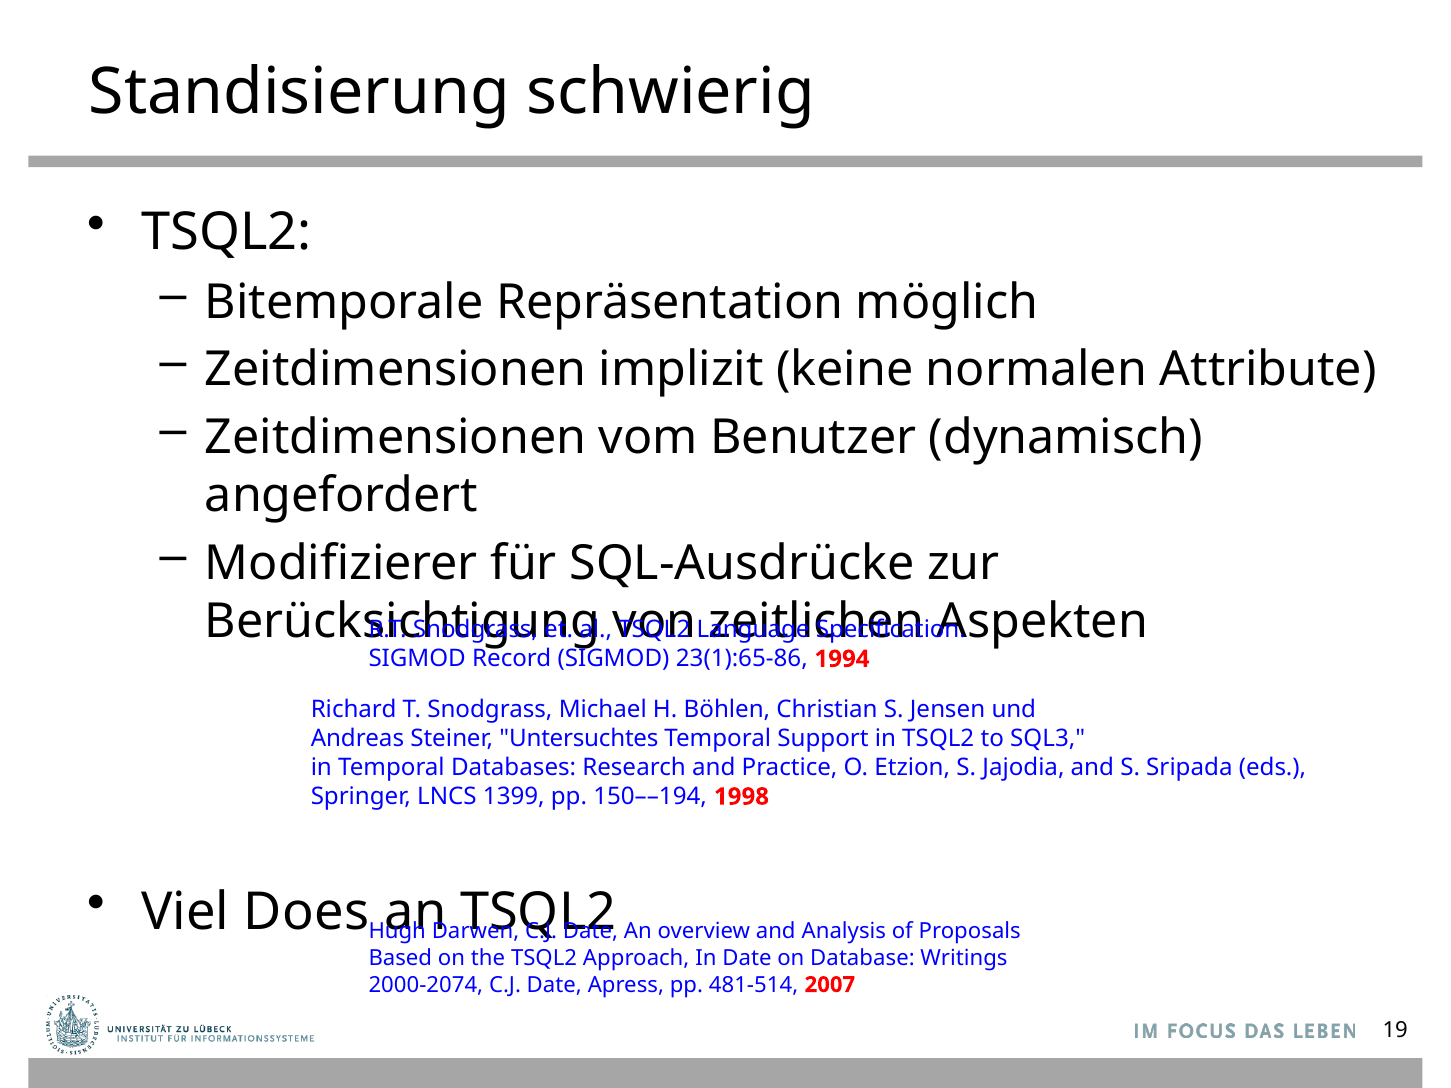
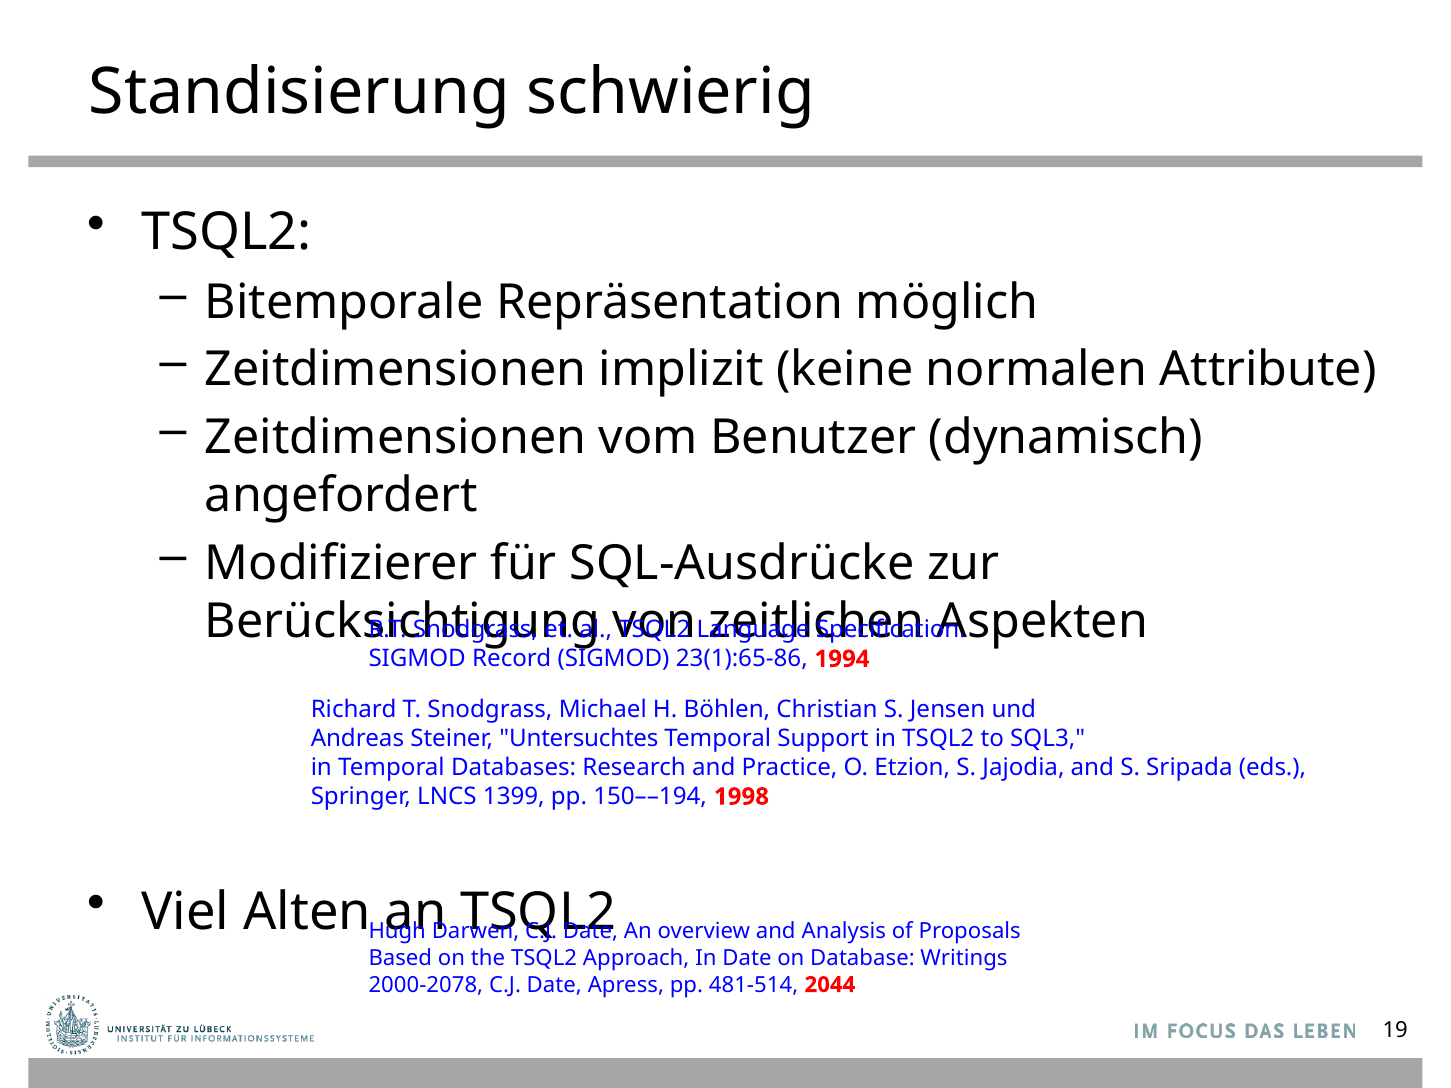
Does: Does -> Alten
2000-2074: 2000-2074 -> 2000-2078
2007: 2007 -> 2044
